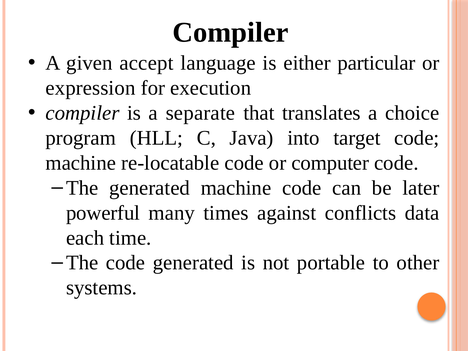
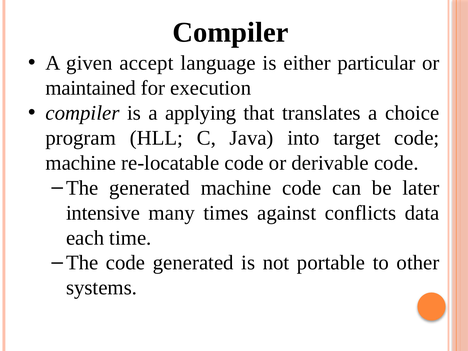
expression: expression -> maintained
separate: separate -> applying
computer: computer -> derivable
powerful: powerful -> intensive
